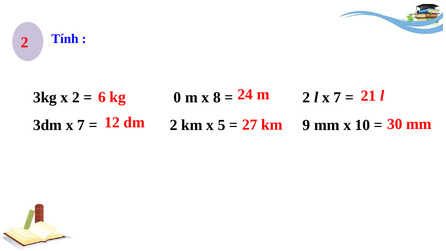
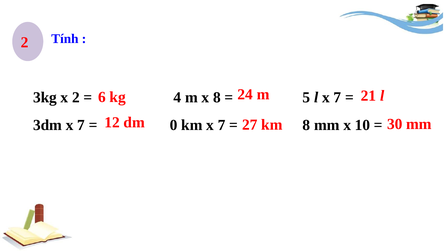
0: 0 -> 4
2 at (306, 97): 2 -> 5
2 at (174, 125): 2 -> 0
km x 5: 5 -> 7
9 at (306, 125): 9 -> 8
